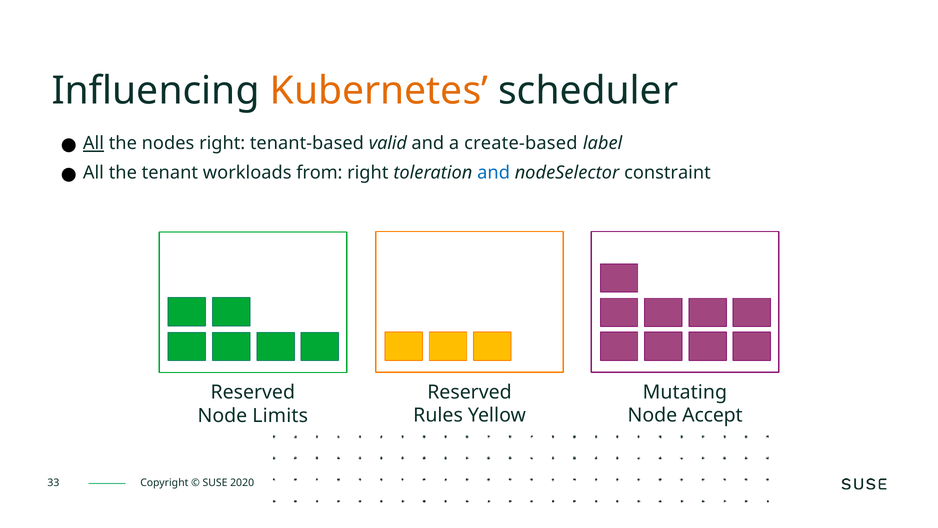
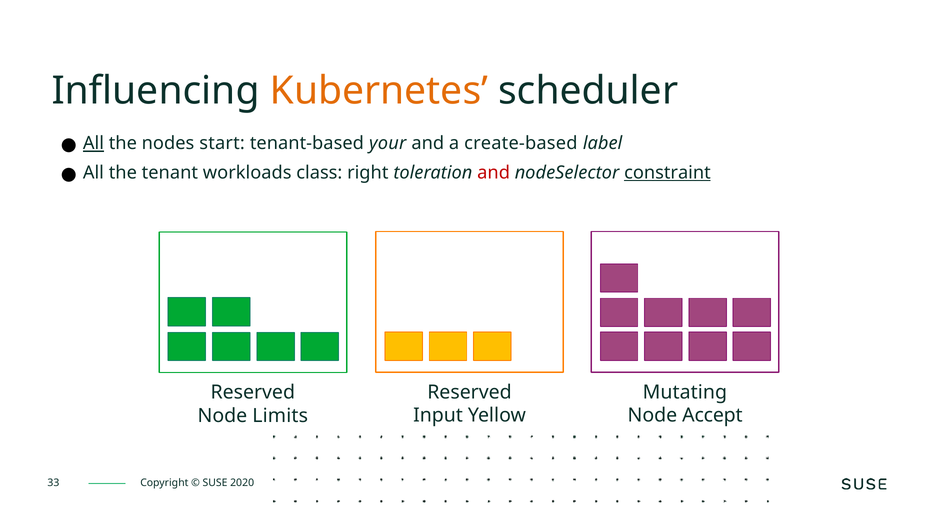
nodes right: right -> start
valid: valid -> your
from: from -> class
and at (494, 173) colour: blue -> red
constraint underline: none -> present
Rules: Rules -> Input
